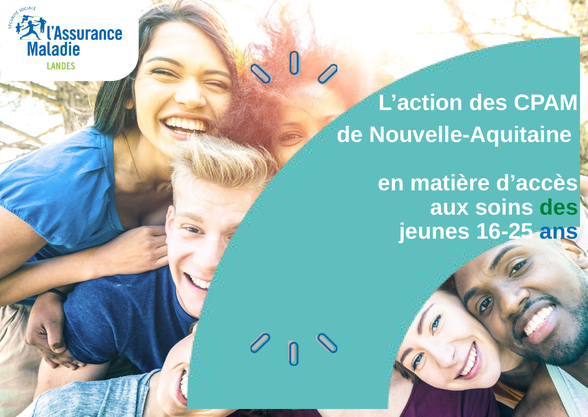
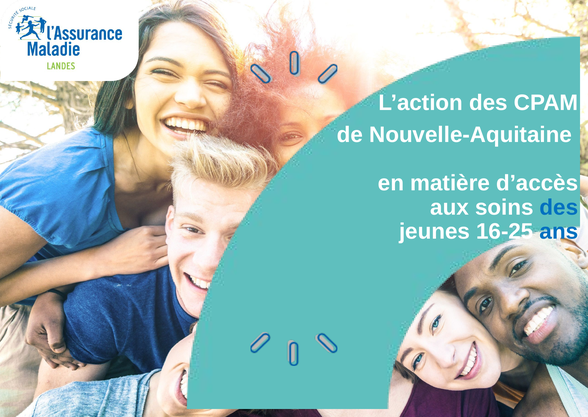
des at (559, 207) colour: green -> blue
